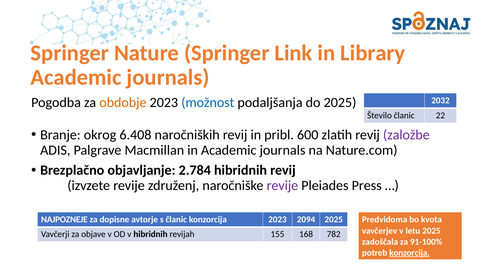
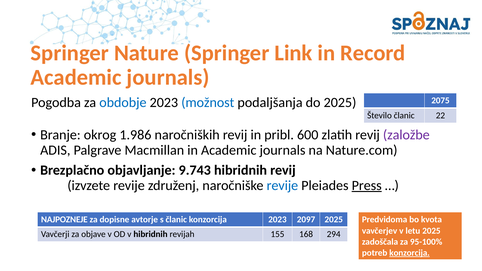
Library: Library -> Record
obdobje colour: orange -> blue
2032: 2032 -> 2075
6.408: 6.408 -> 1.986
2.784: 2.784 -> 9.743
revije at (282, 186) colour: purple -> blue
Press underline: none -> present
2094: 2094 -> 2097
782: 782 -> 294
91-100%: 91-100% -> 95-100%
